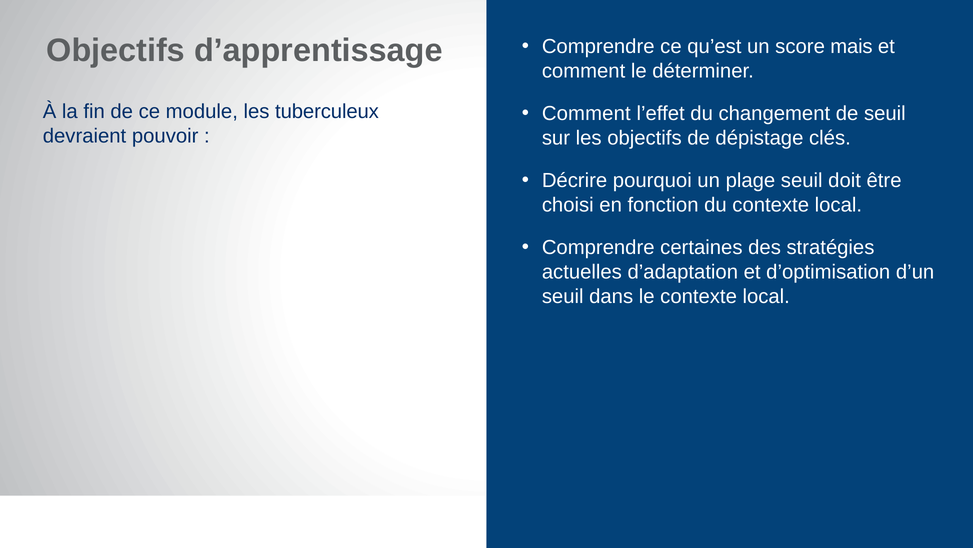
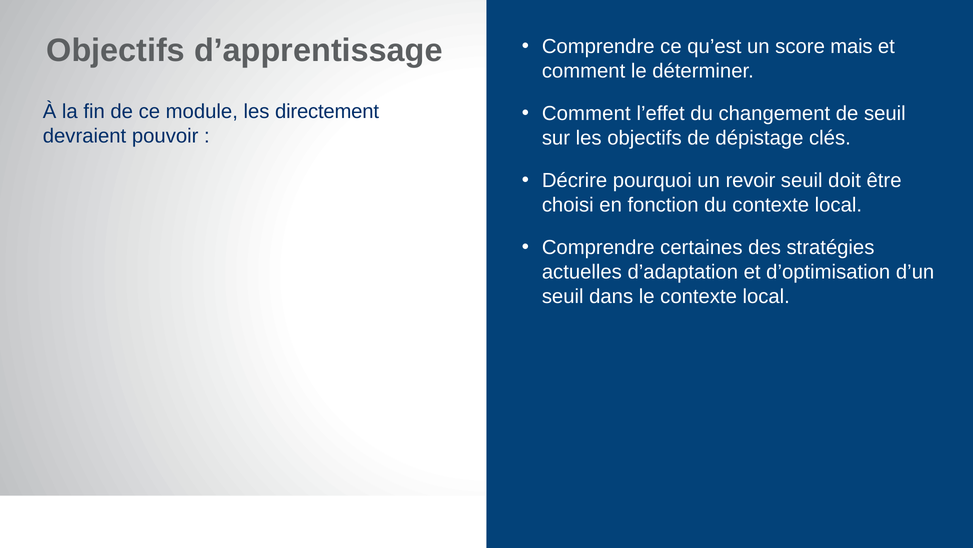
tuberculeux: tuberculeux -> directement
plage: plage -> revoir
